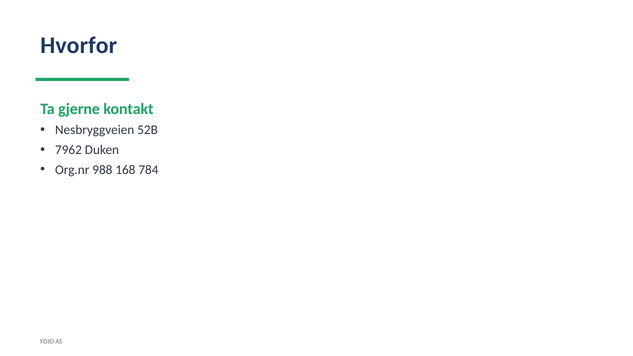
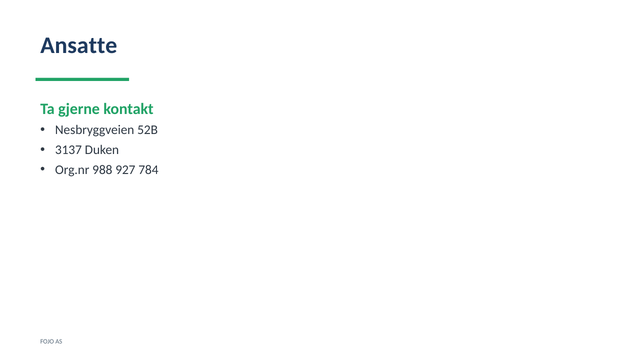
Hvorfor: Hvorfor -> Ansatte
7962: 7962 -> 3137
168: 168 -> 927
